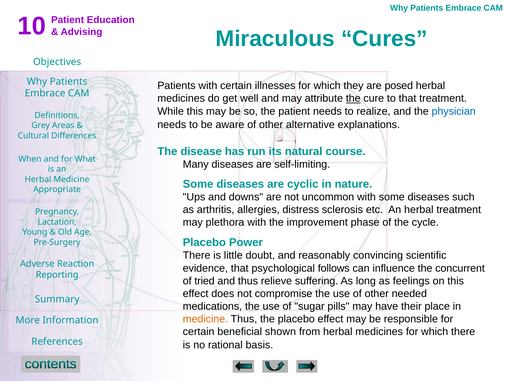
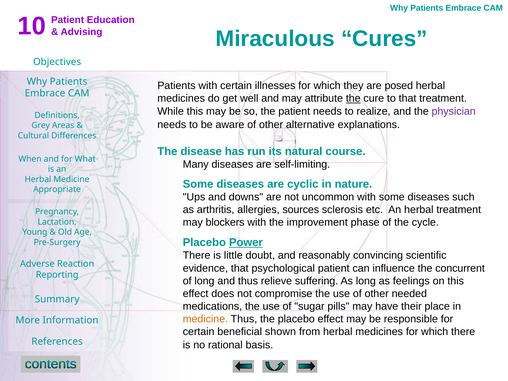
physician colour: blue -> purple
distress: distress -> sources
plethora: plethora -> blockers
Power underline: none -> present
psychological follows: follows -> patient
of tried: tried -> long
